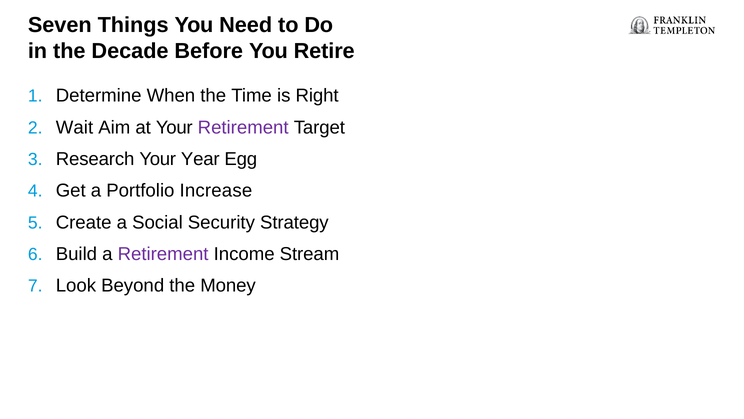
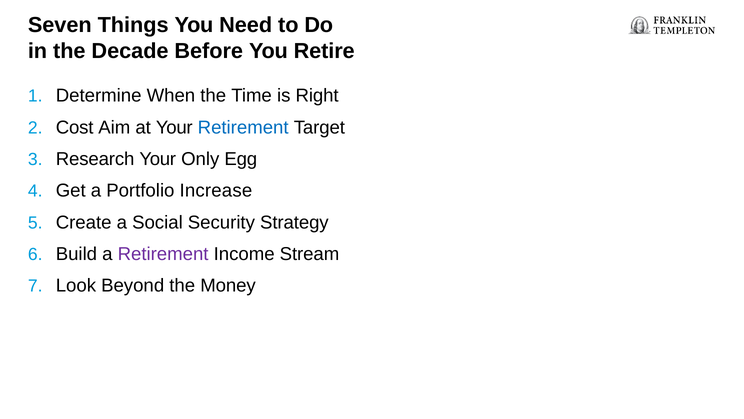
Wait: Wait -> Cost
Retirement at (243, 127) colour: purple -> blue
Year: Year -> Only
